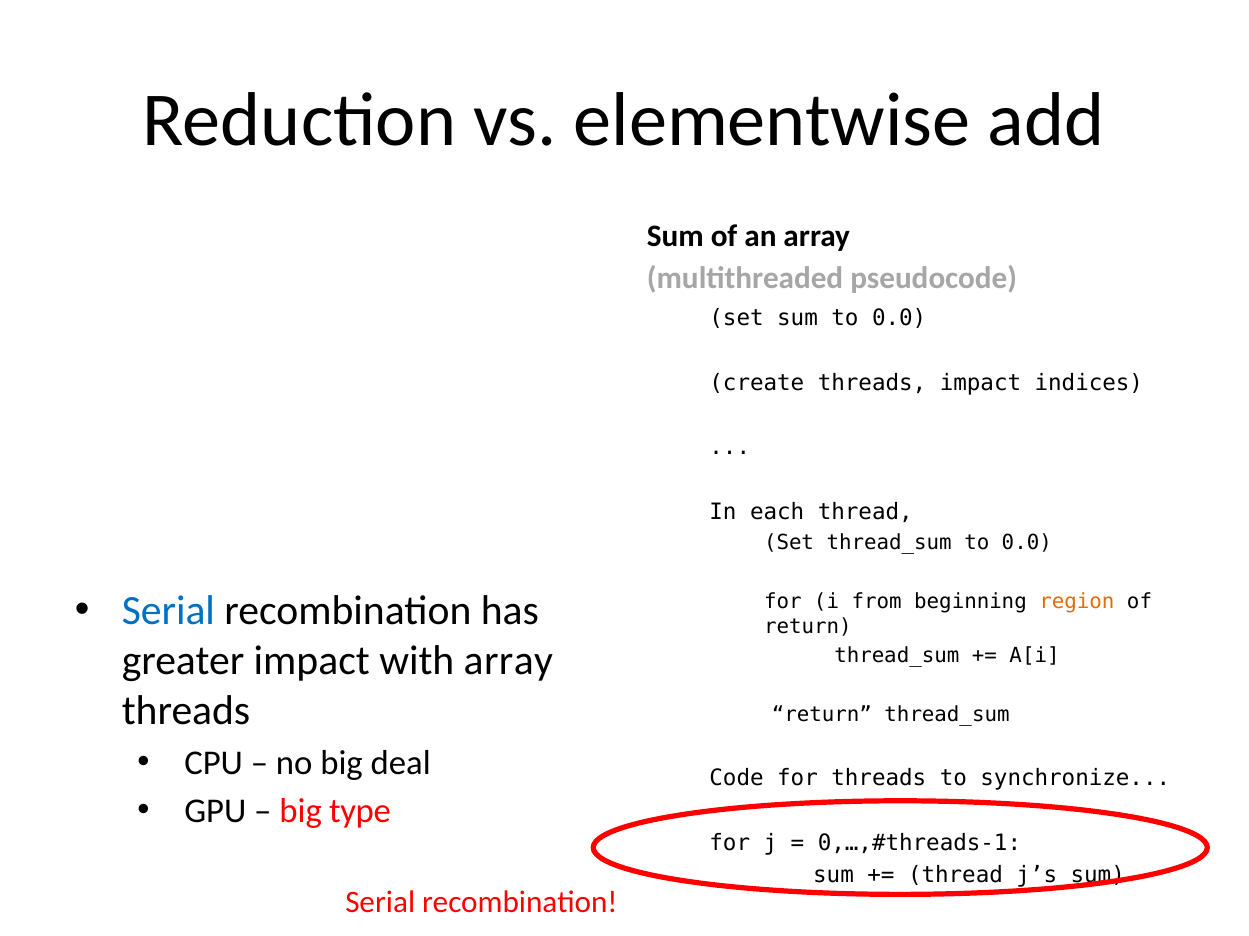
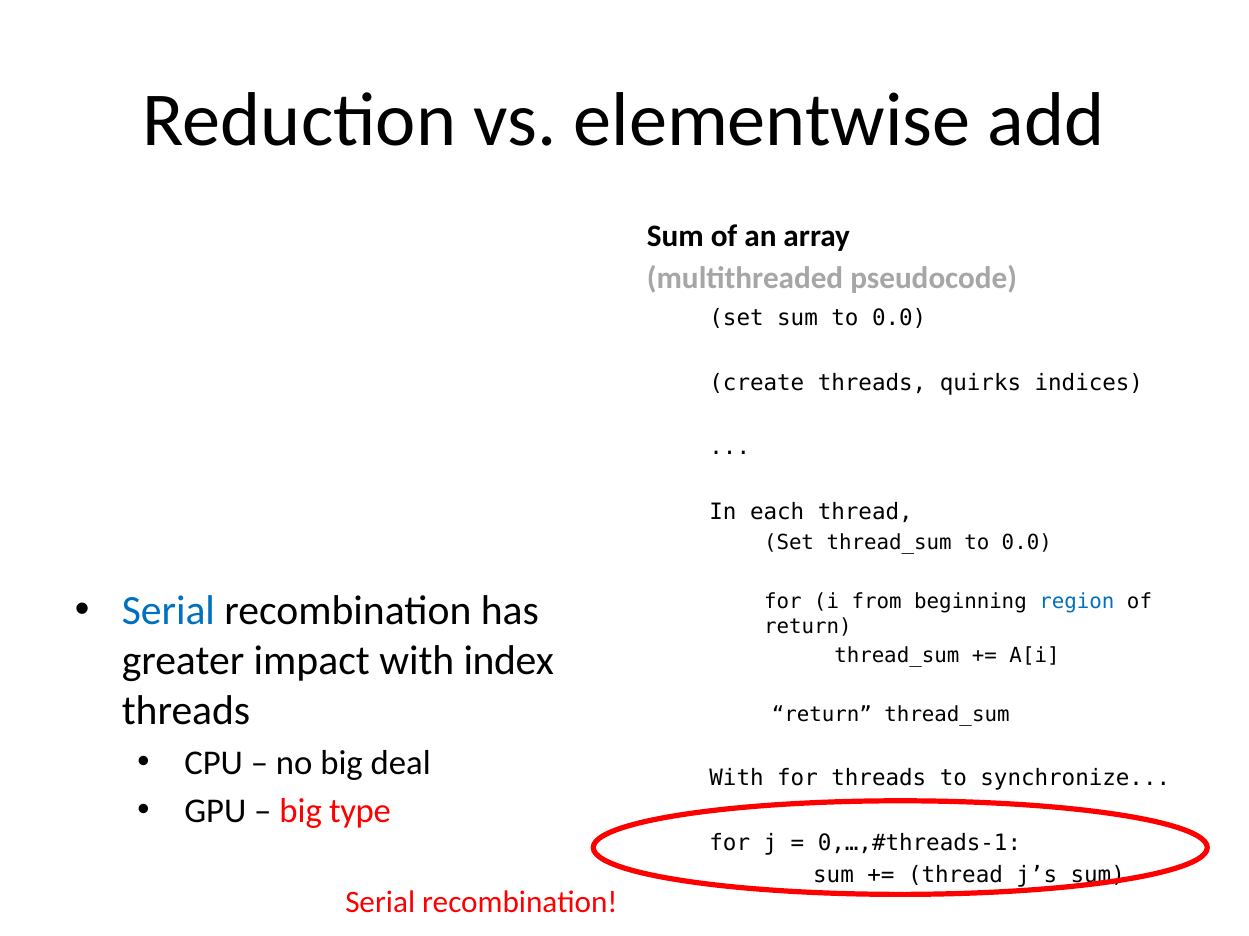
threads impact: impact -> quirks
region colour: orange -> blue
with array: array -> index
Code at (737, 779): Code -> With
